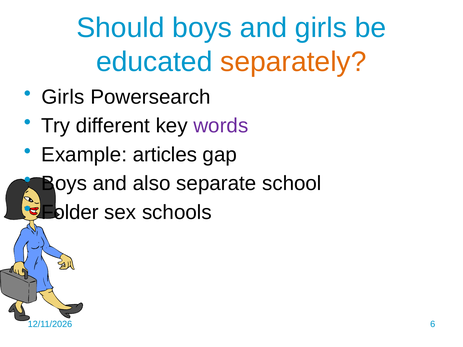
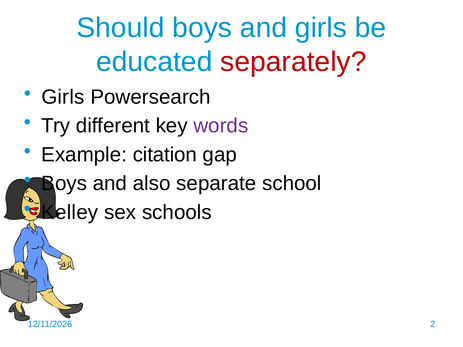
separately colour: orange -> red
articles: articles -> citation
Folder: Folder -> Kelley
6: 6 -> 2
